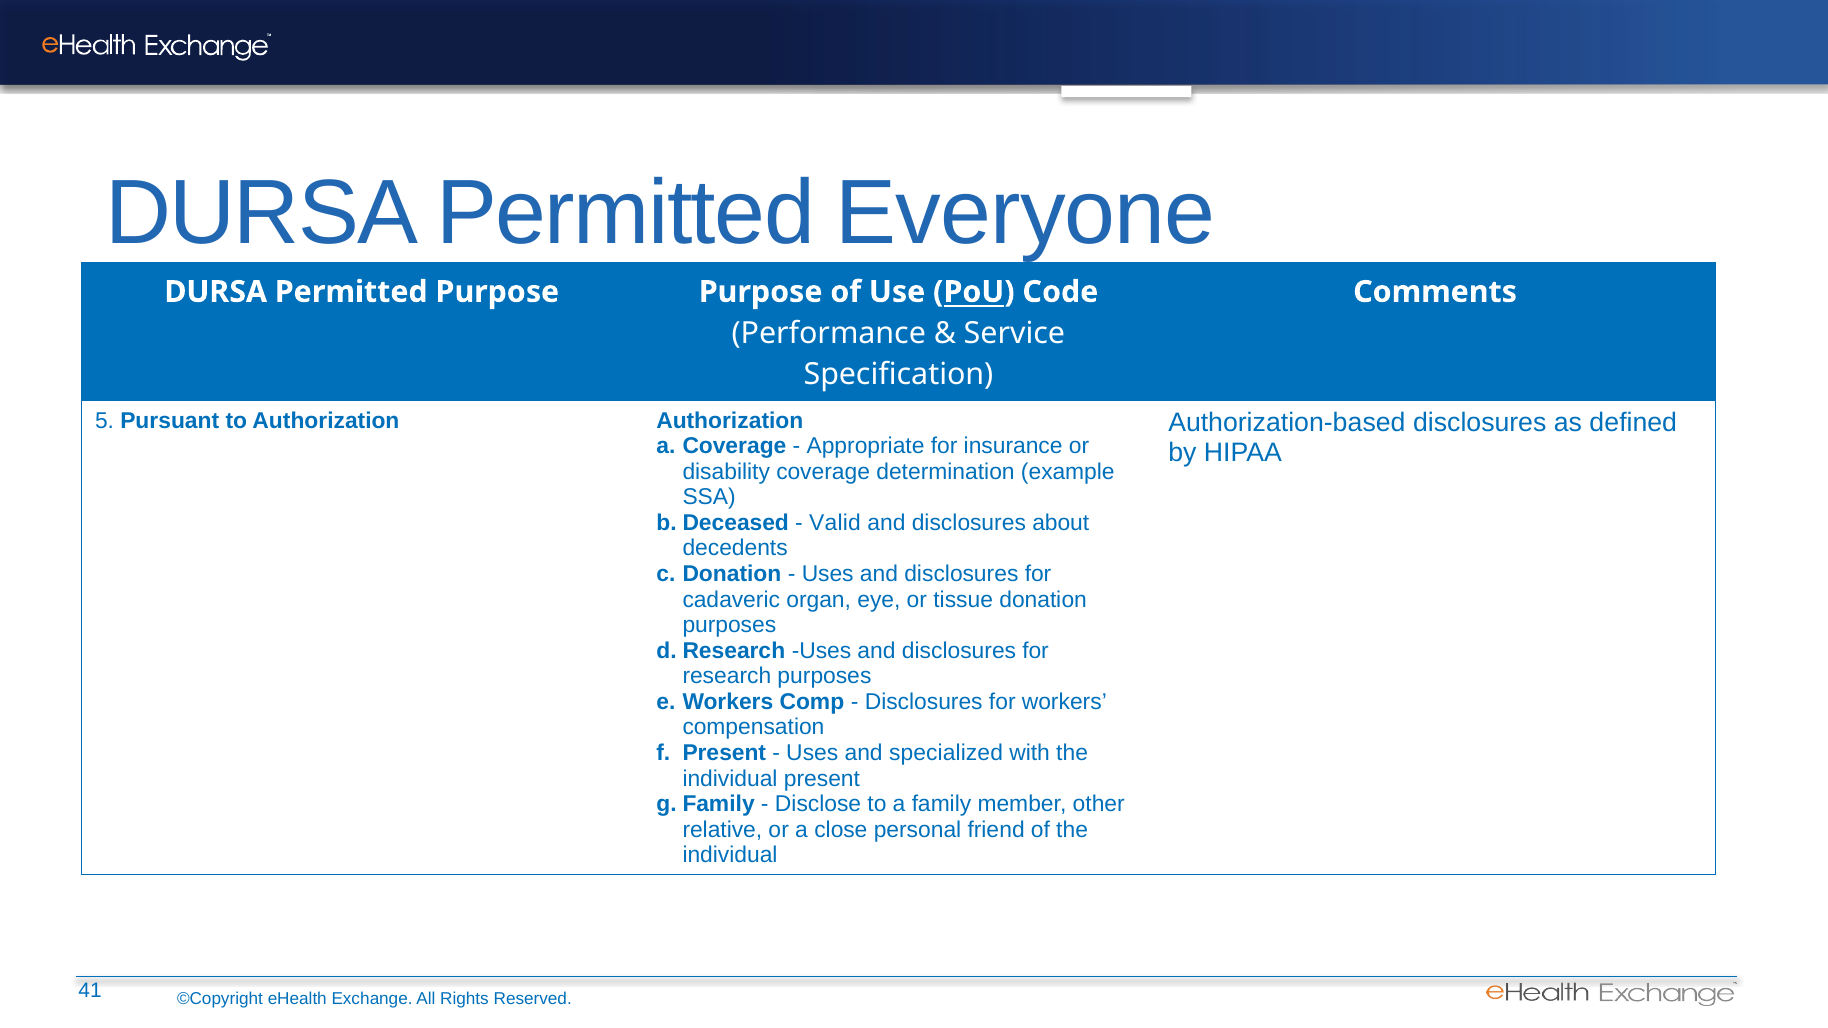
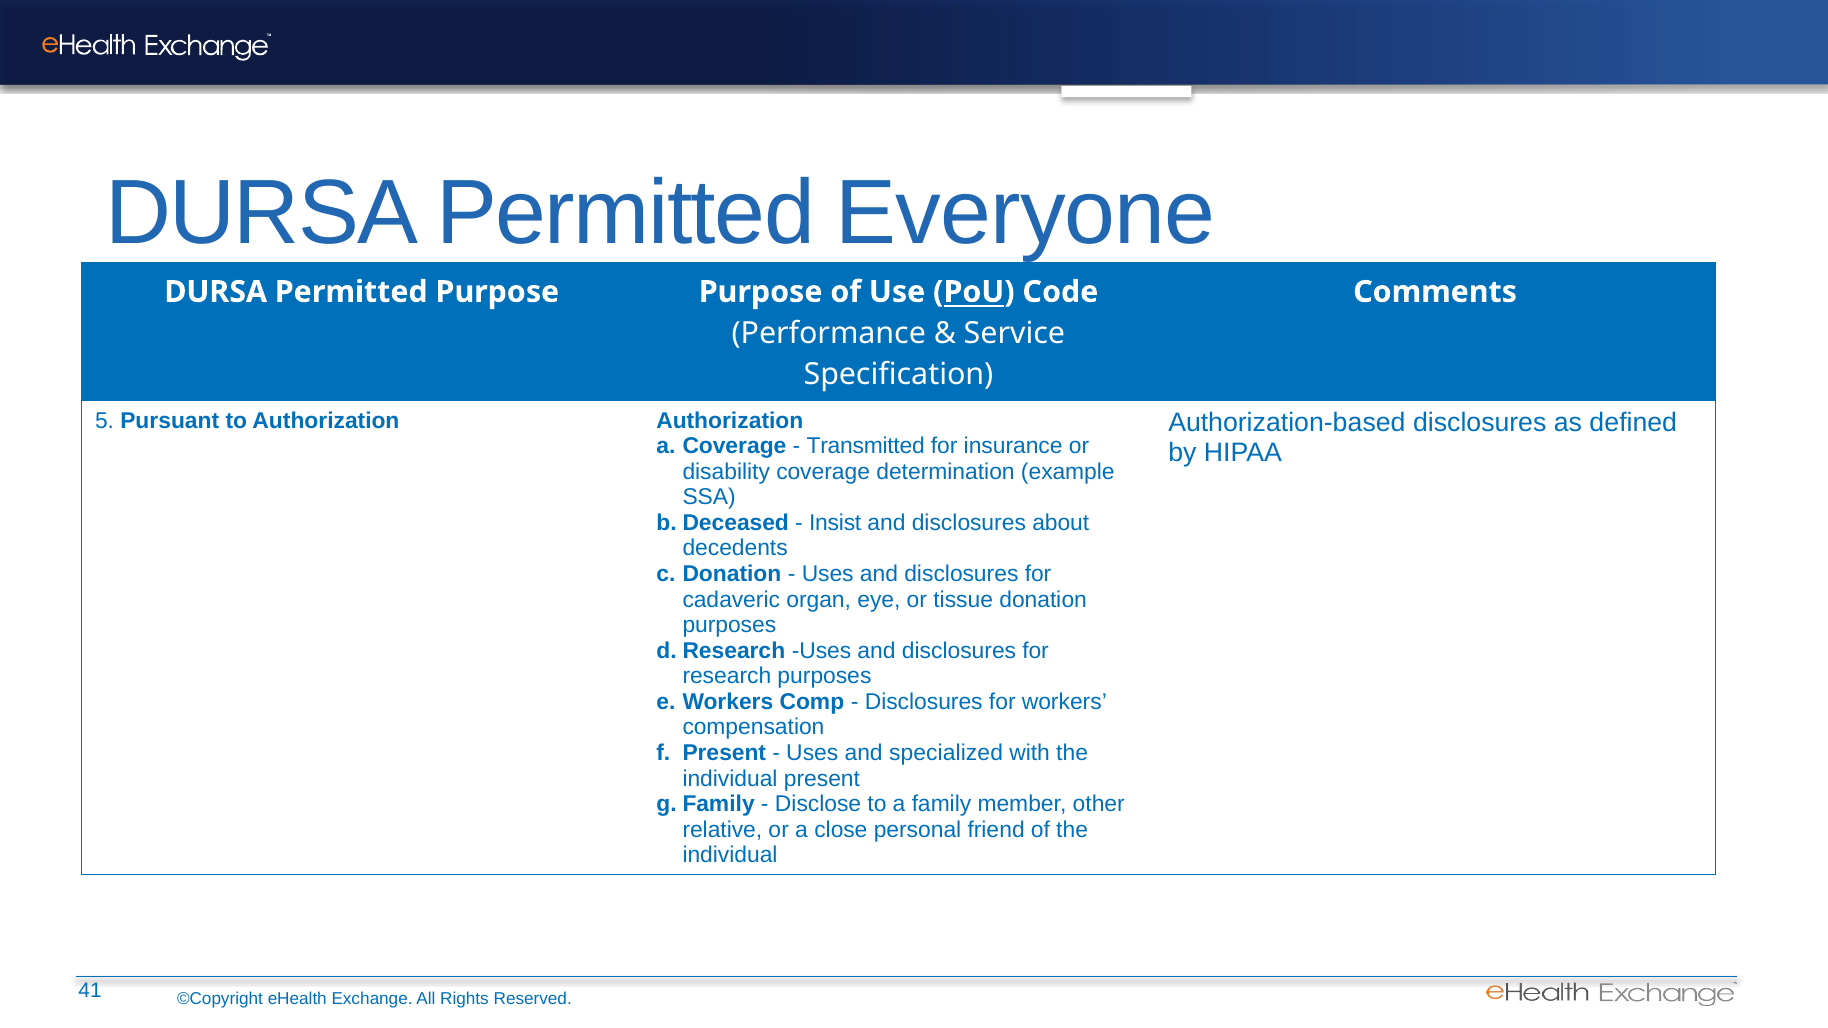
Appropriate: Appropriate -> Transmitted
Valid: Valid -> Insist
